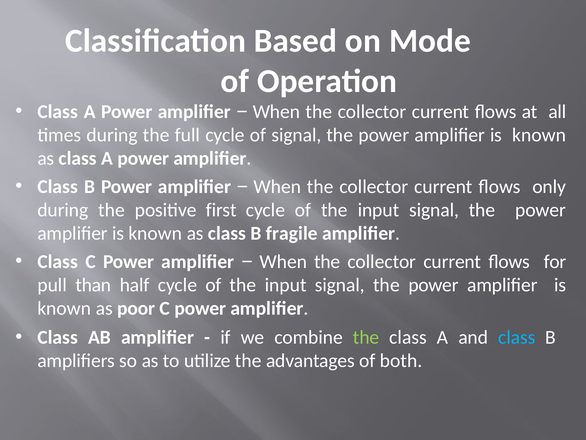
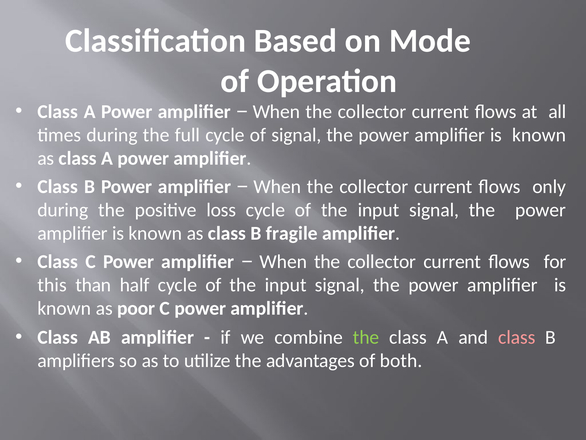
first: first -> loss
pull: pull -> this
class at (517, 337) colour: light blue -> pink
